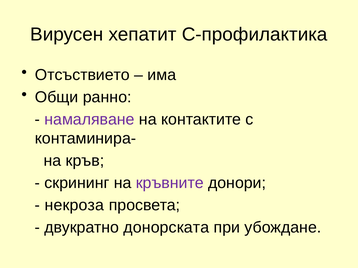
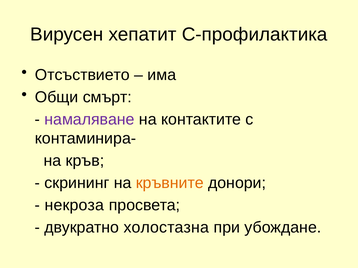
ранно: ранно -> смърт
кръвните colour: purple -> orange
донорската: донорската -> холостазна
